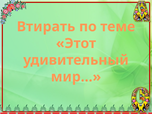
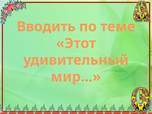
Втирать: Втирать -> Вводить
